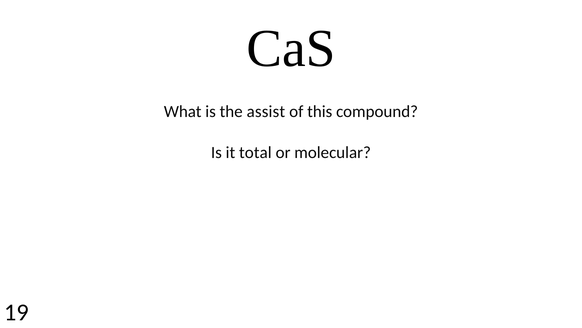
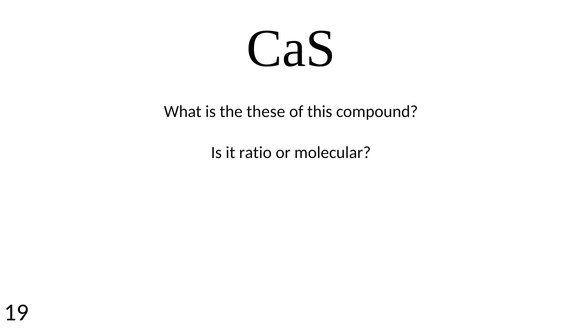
assist: assist -> these
total: total -> ratio
